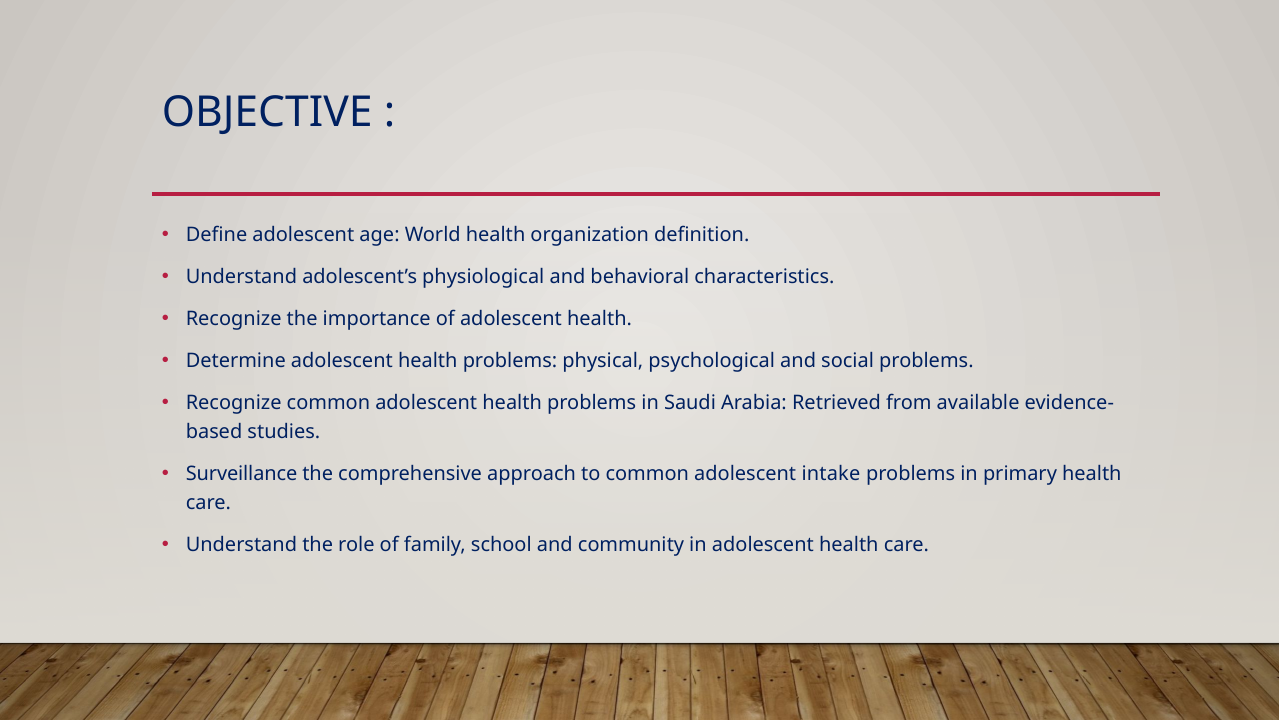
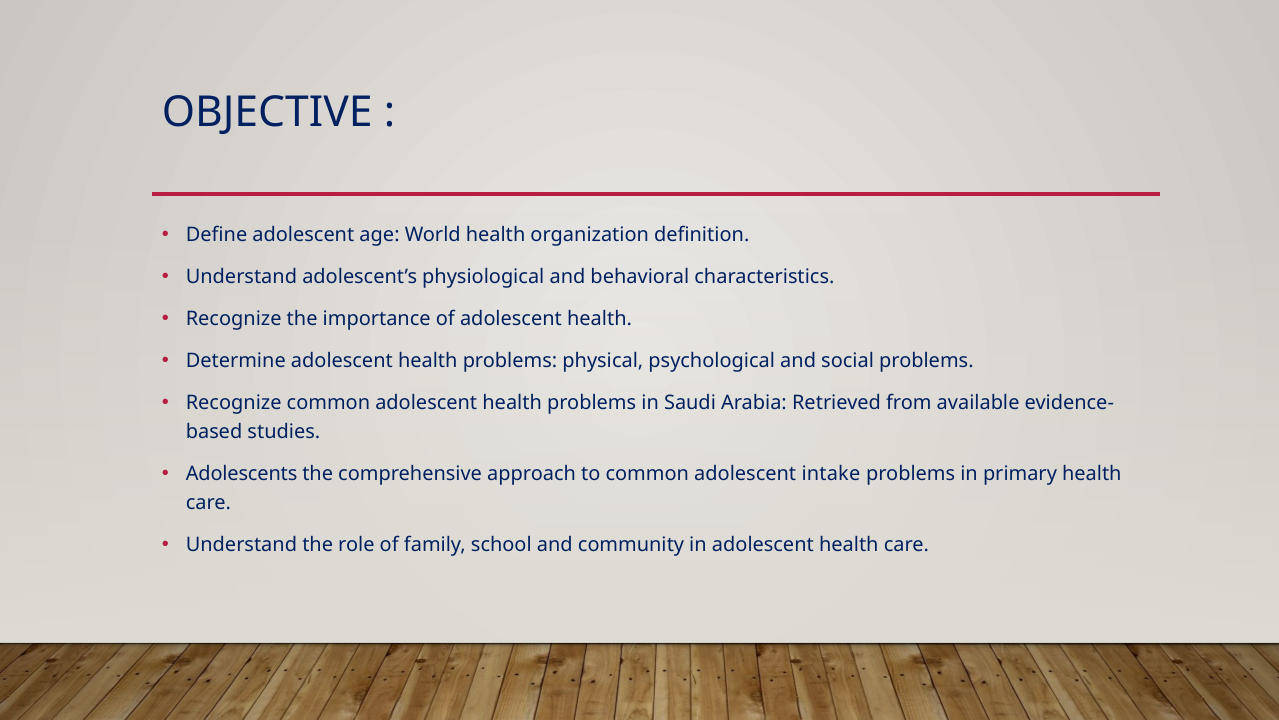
Surveillance: Surveillance -> Adolescents
